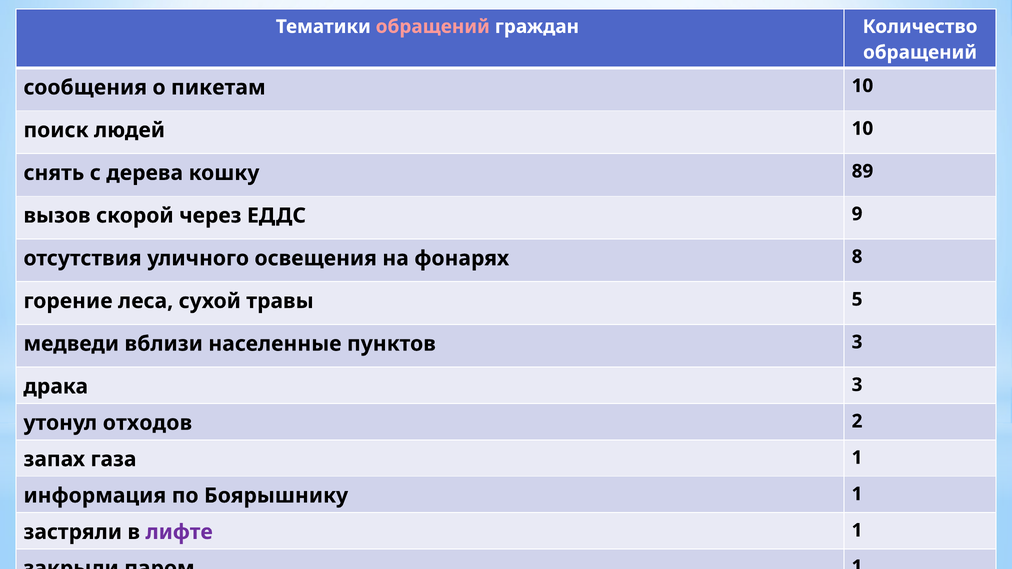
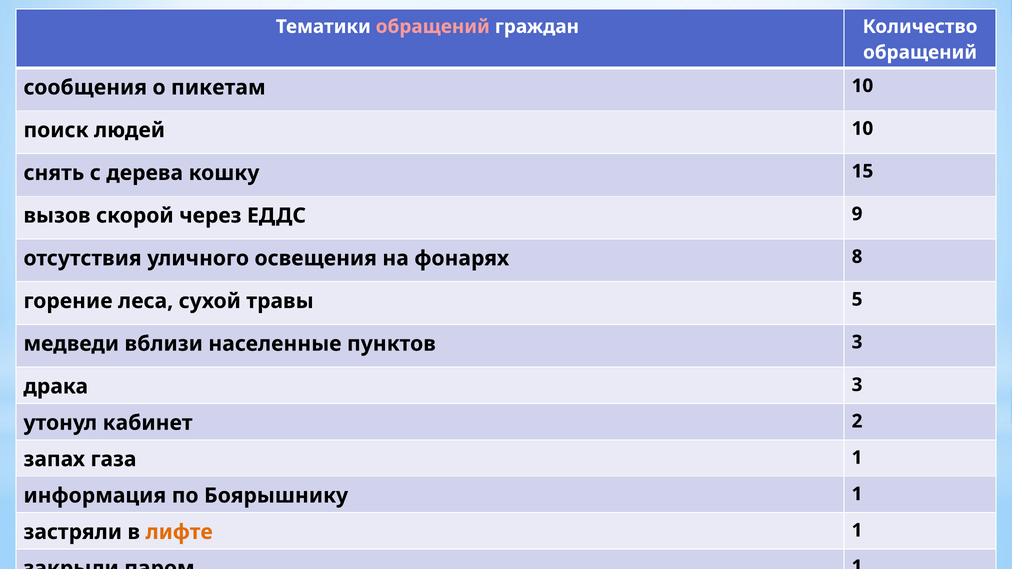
89: 89 -> 15
отходов: отходов -> кабинет
лифте colour: purple -> orange
